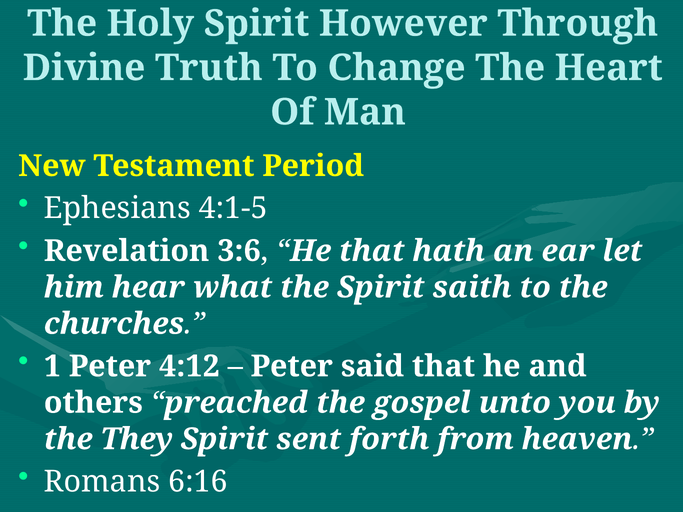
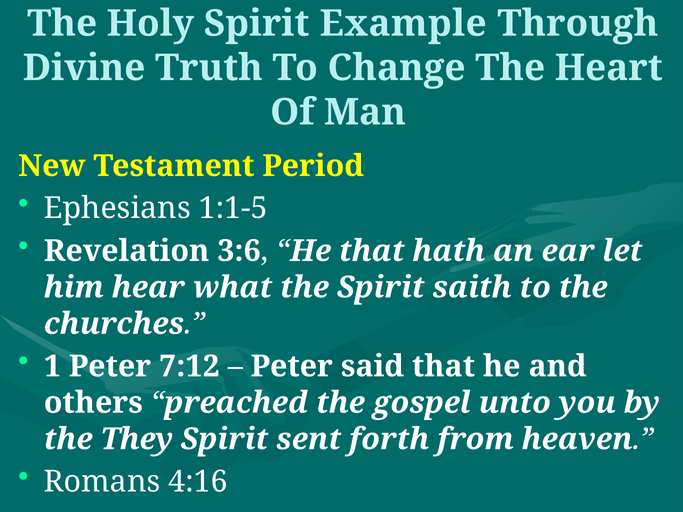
However: However -> Example
4:1-5: 4:1-5 -> 1:1-5
4:12: 4:12 -> 7:12
6:16: 6:16 -> 4:16
